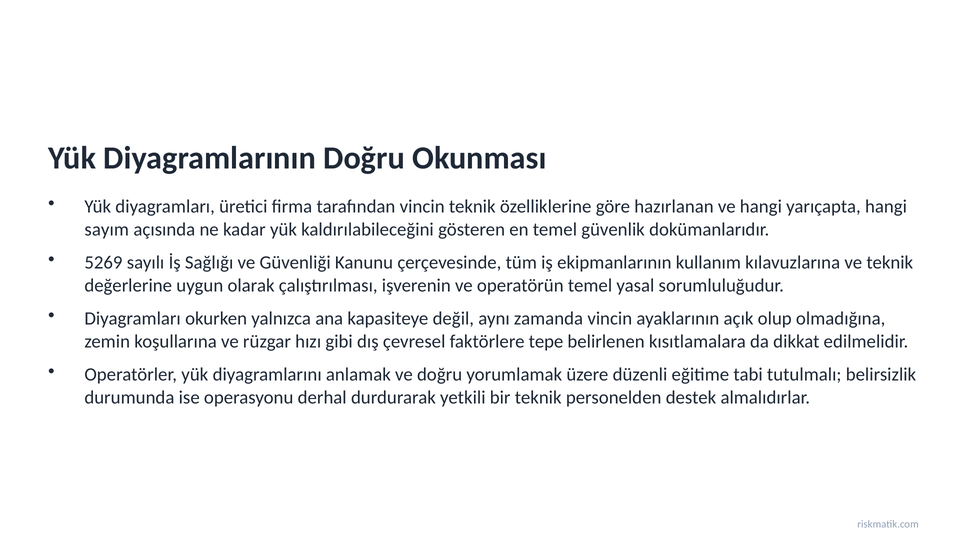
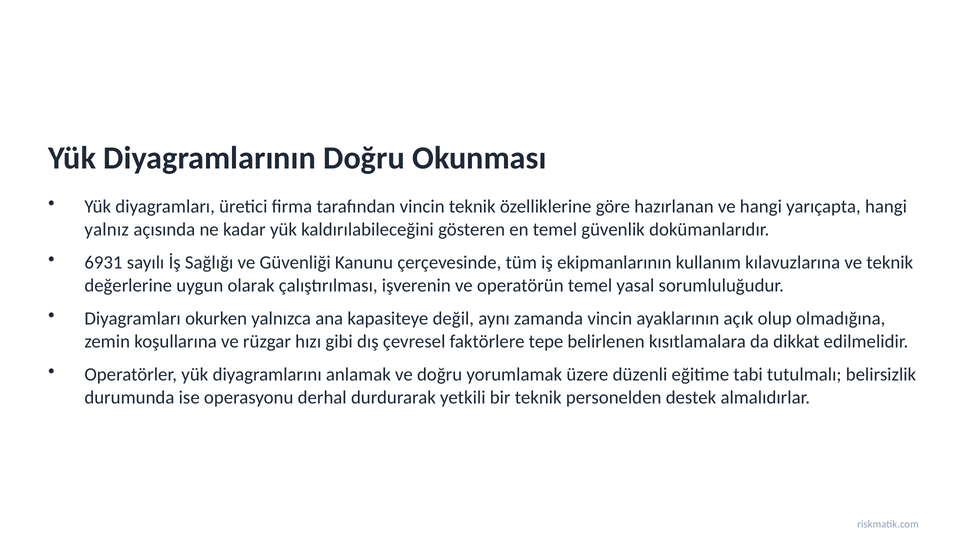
sayım: sayım -> yalnız
5269: 5269 -> 6931
